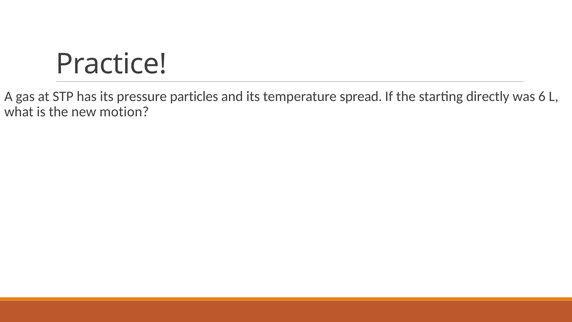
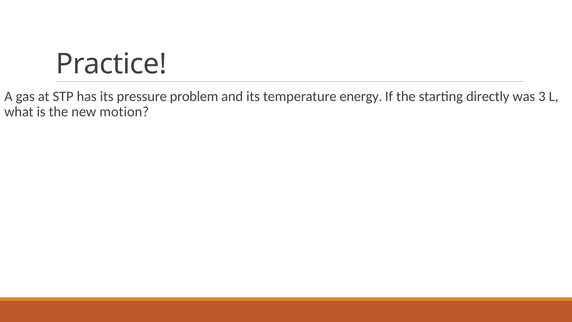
particles: particles -> problem
spread: spread -> energy
6: 6 -> 3
